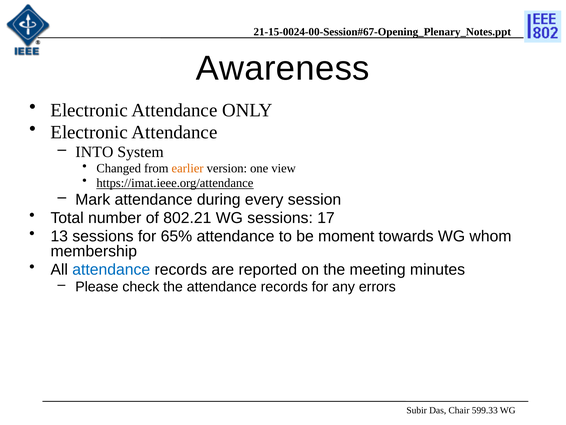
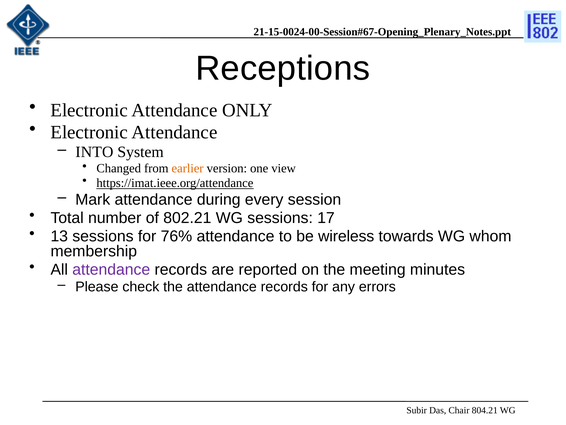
Awareness: Awareness -> Receptions
65%: 65% -> 76%
moment: moment -> wireless
attendance at (111, 269) colour: blue -> purple
599.33: 599.33 -> 804.21
